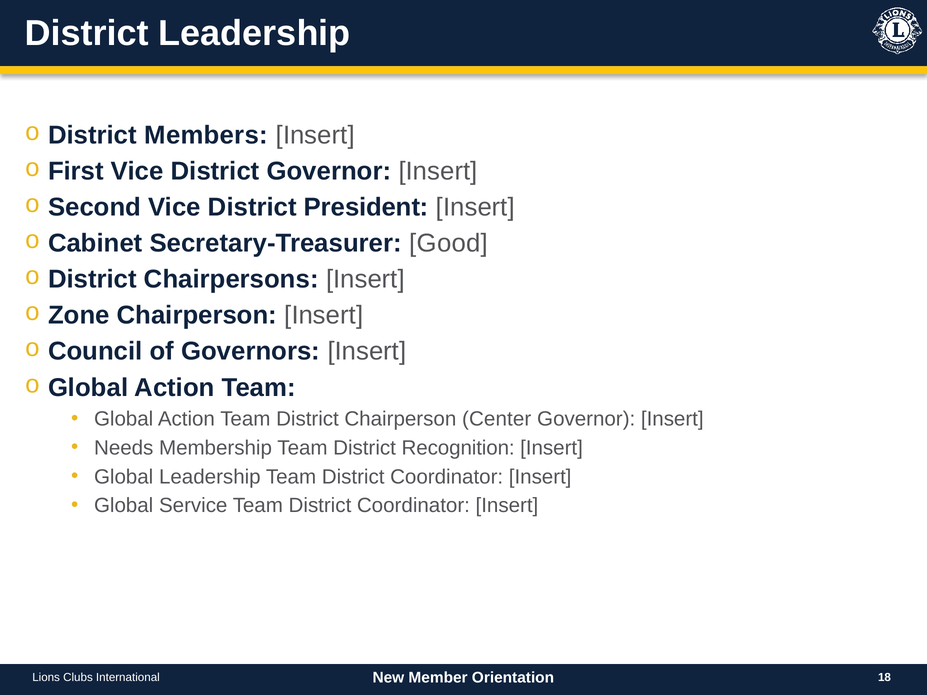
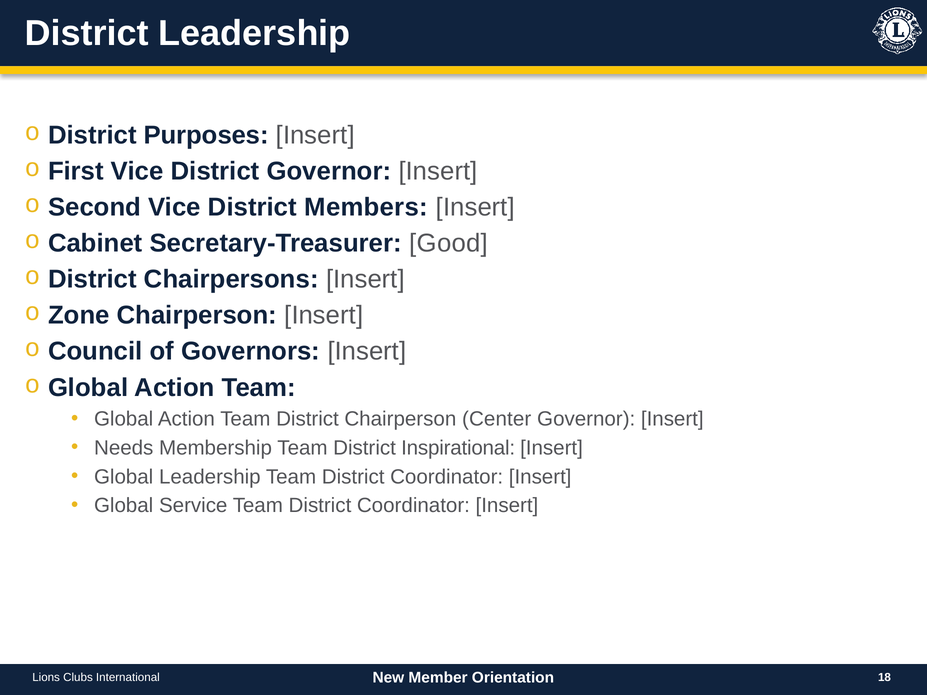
Members: Members -> Purposes
President: President -> Members
Recognition: Recognition -> Inspirational
